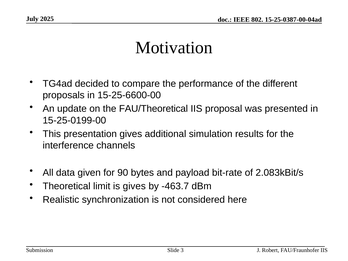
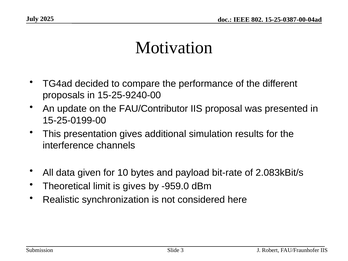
15-25-6600-00: 15-25-6600-00 -> 15-25-9240-00
FAU/Theoretical: FAU/Theoretical -> FAU/Contributor
90: 90 -> 10
-463.7: -463.7 -> -959.0
